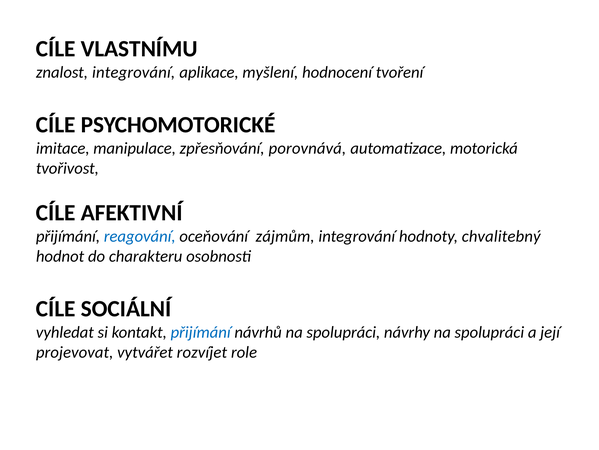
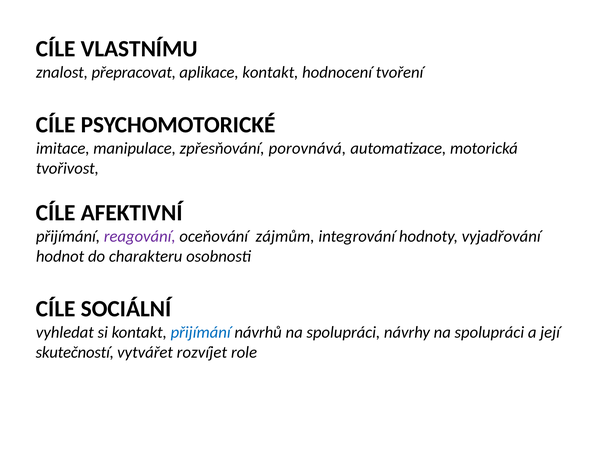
znalost integrování: integrování -> přepracovat
aplikace myšlení: myšlení -> kontakt
reagování colour: blue -> purple
chvalitebný: chvalitebný -> vyjadřování
projevovat: projevovat -> skutečností
